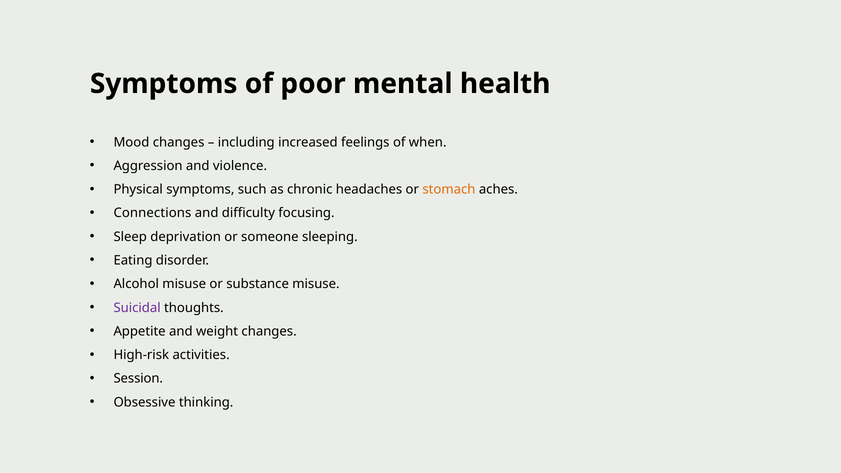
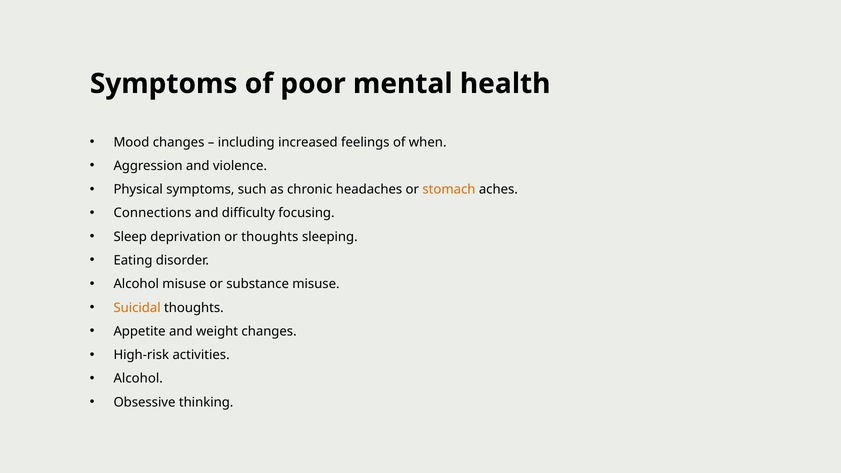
or someone: someone -> thoughts
Suicidal colour: purple -> orange
Session at (138, 379): Session -> Alcohol
